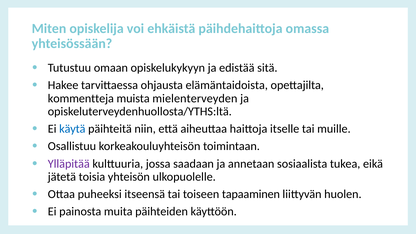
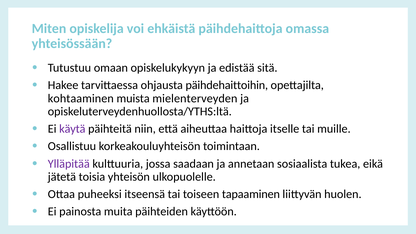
elämäntaidoista: elämäntaidoista -> päihdehaittoihin
kommentteja: kommentteja -> kohtaaminen
käytä colour: blue -> purple
